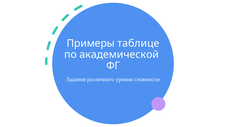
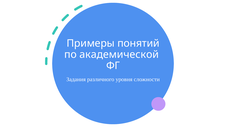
таблице: таблице -> понятий
